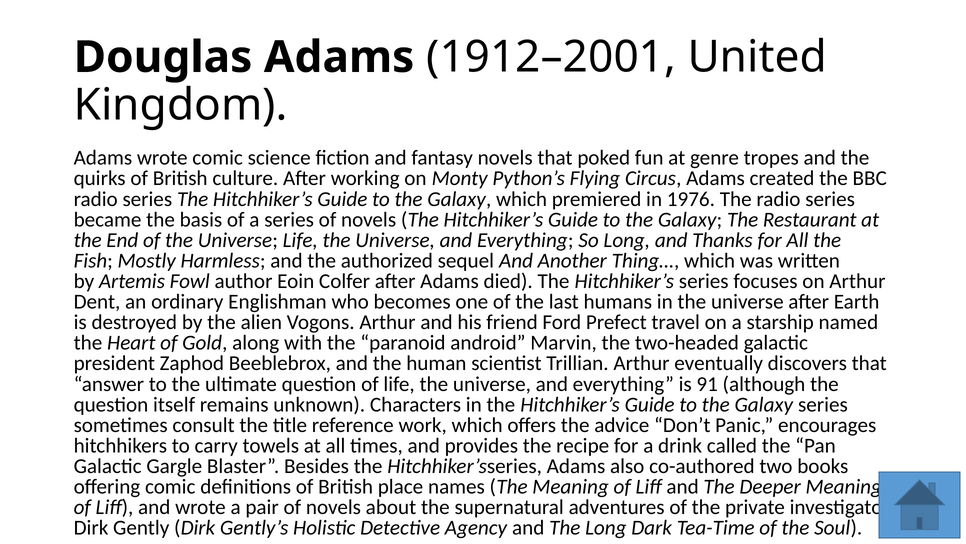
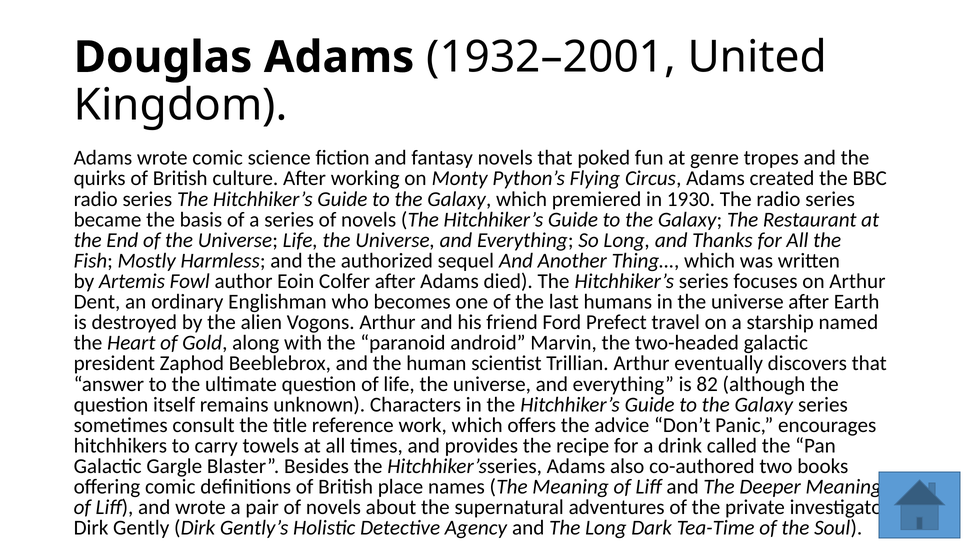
1912–2001: 1912–2001 -> 1932–2001
1976: 1976 -> 1930
91: 91 -> 82
